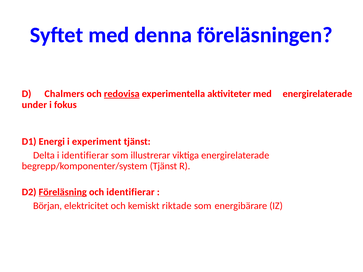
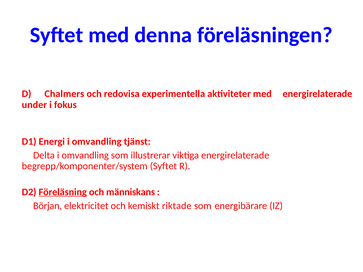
redovisa underline: present -> none
Energi i experiment: experiment -> omvandling
Delta i identifierar: identifierar -> omvandling
begrepp/komponenter/system Tjänst: Tjänst -> Syftet
och identifierar: identifierar -> människans
